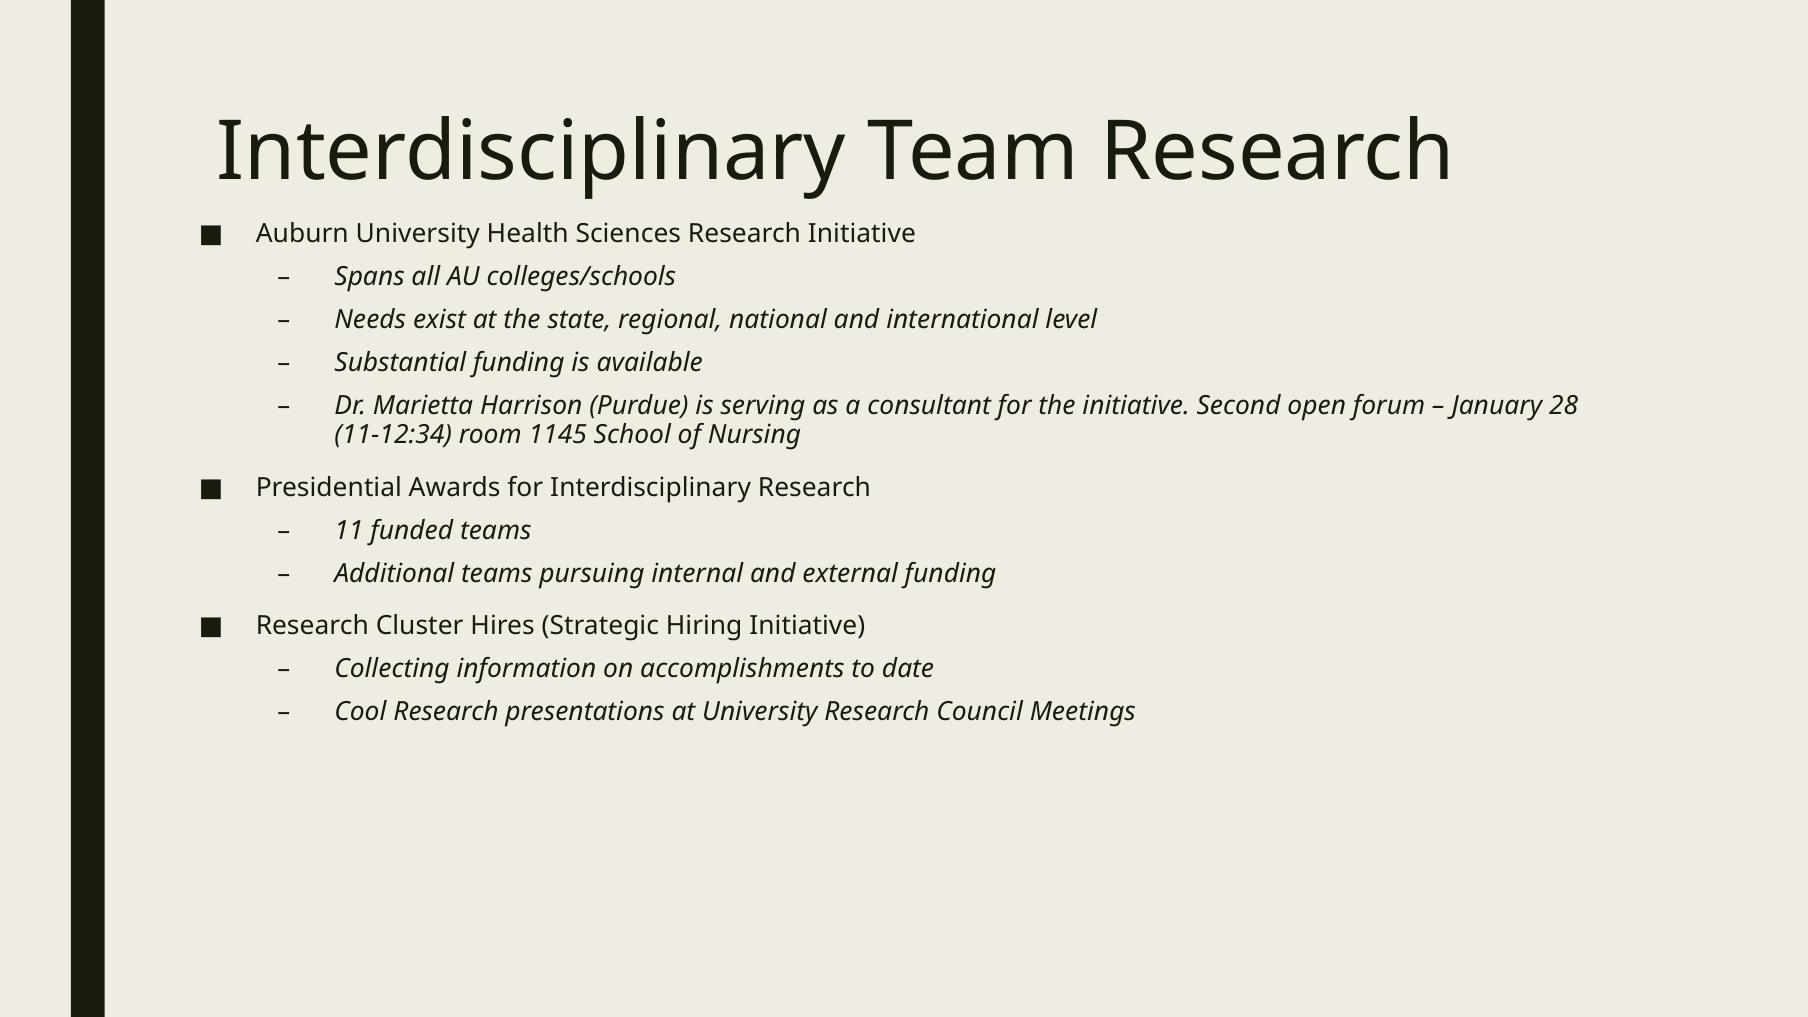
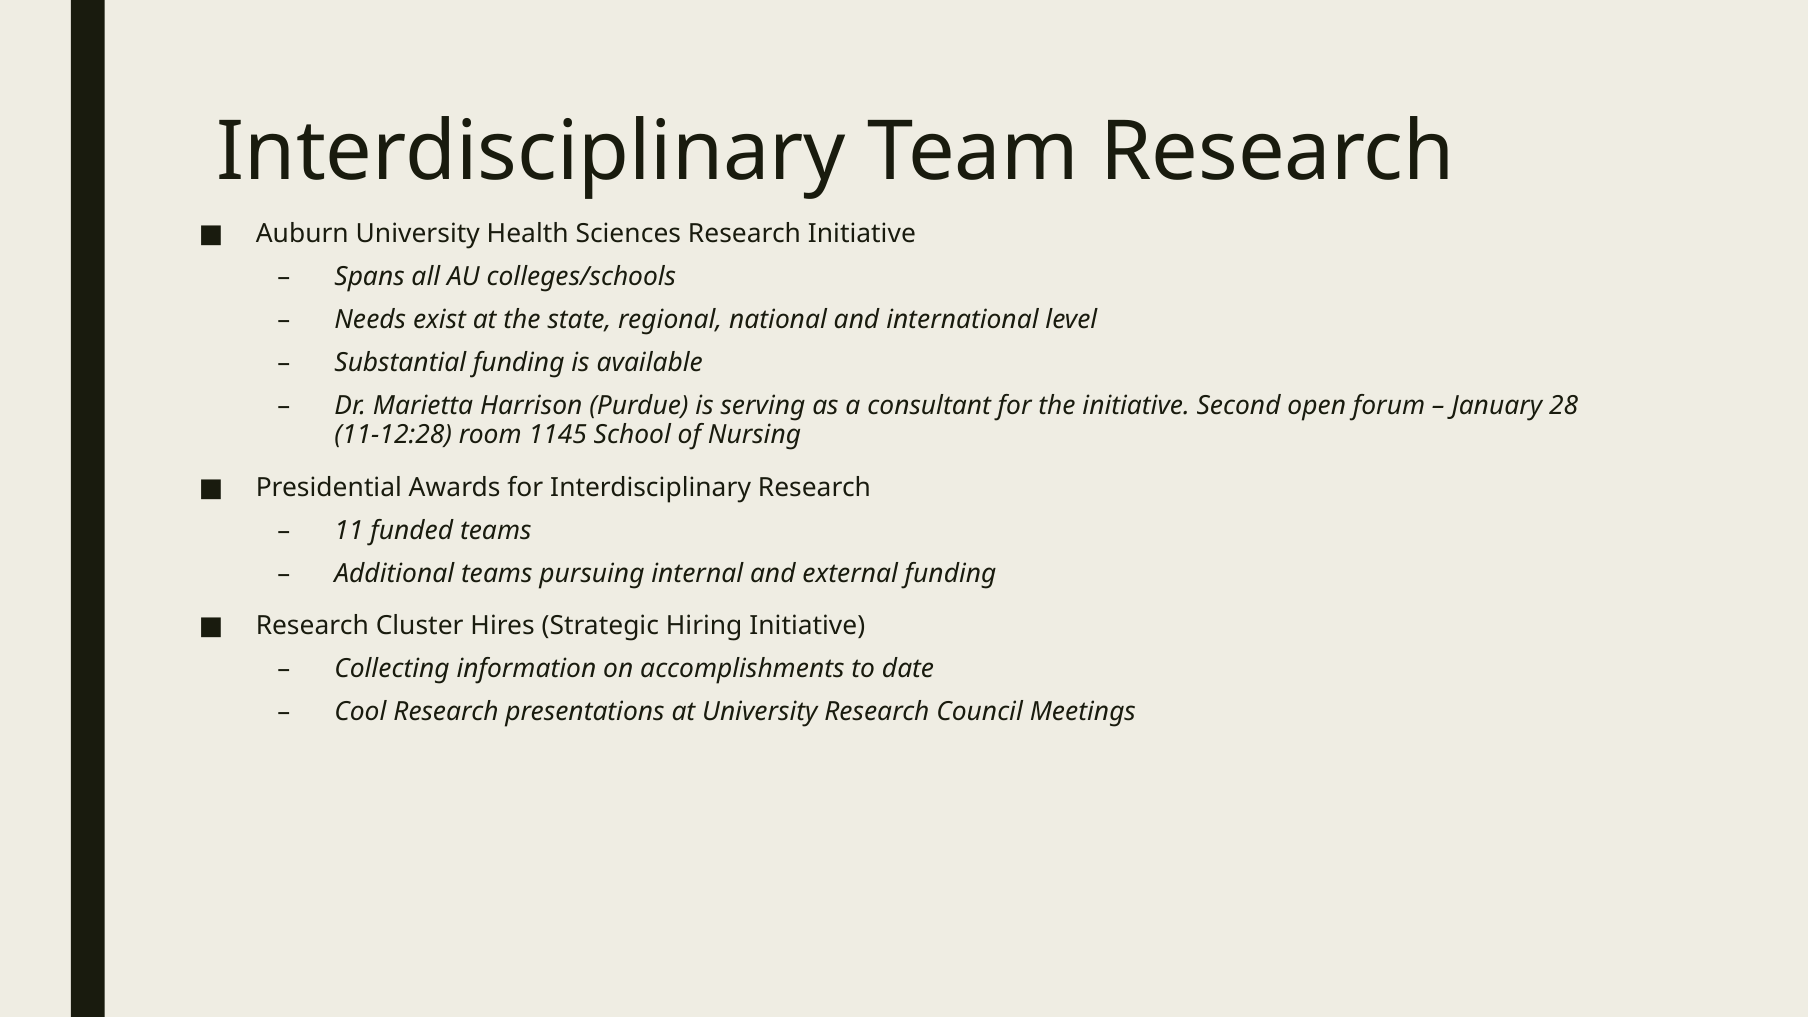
11-12:34: 11-12:34 -> 11-12:28
